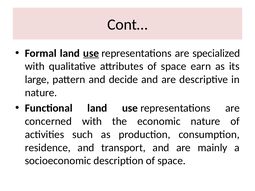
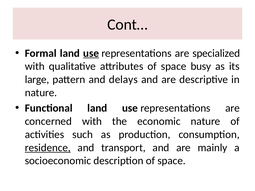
earn: earn -> busy
decide: decide -> delays
residence underline: none -> present
